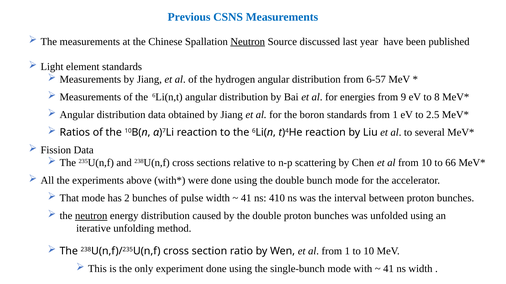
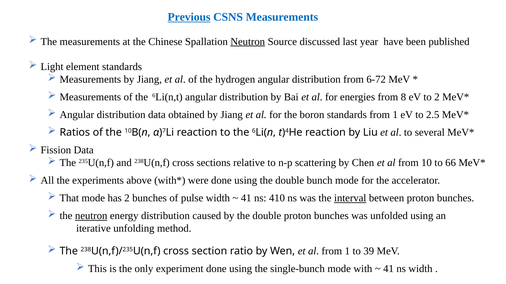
Previous underline: none -> present
6-57: 6-57 -> 6-72
9: 9 -> 8
to 8: 8 -> 2
interval underline: none -> present
to 10: 10 -> 39
